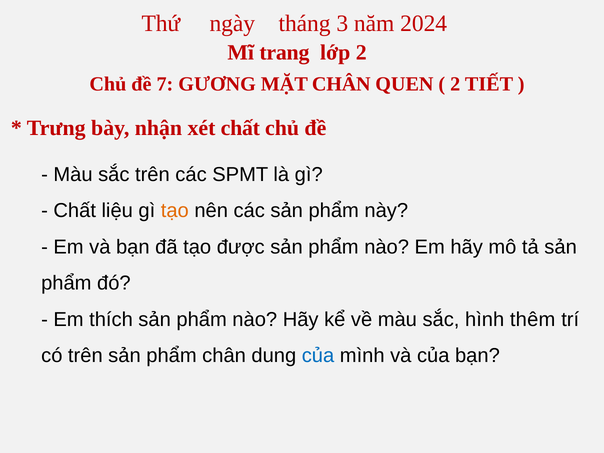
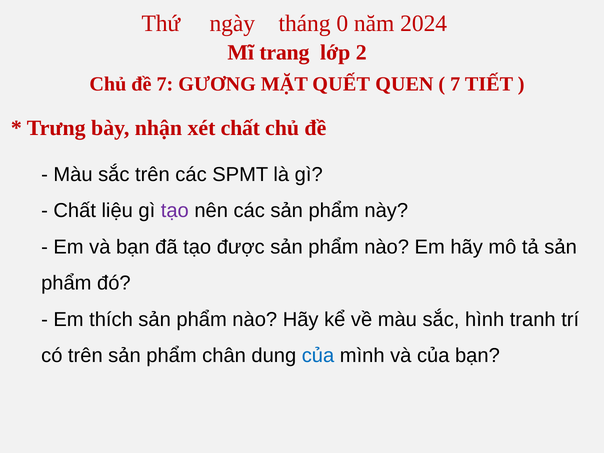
3: 3 -> 0
MẶT CHÂN: CHÂN -> QUẾT
2 at (455, 84): 2 -> 7
tạo at (175, 211) colour: orange -> purple
thêm: thêm -> tranh
